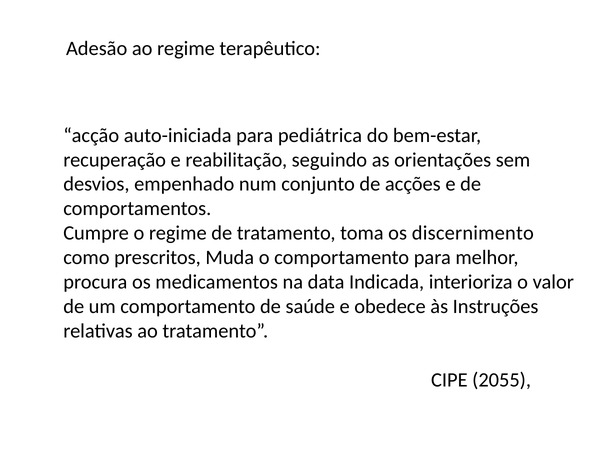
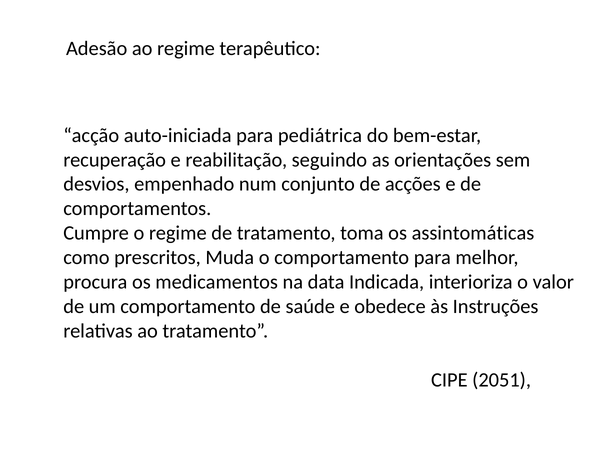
discernimento: discernimento -> assintomáticas
2055: 2055 -> 2051
